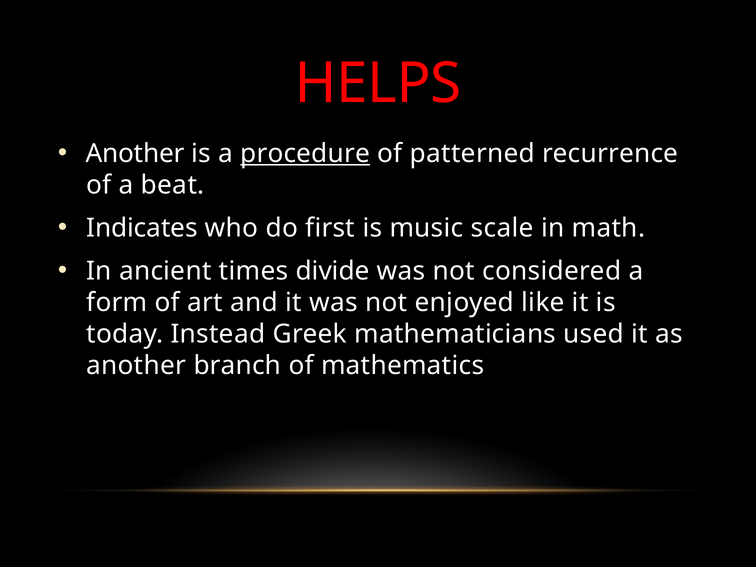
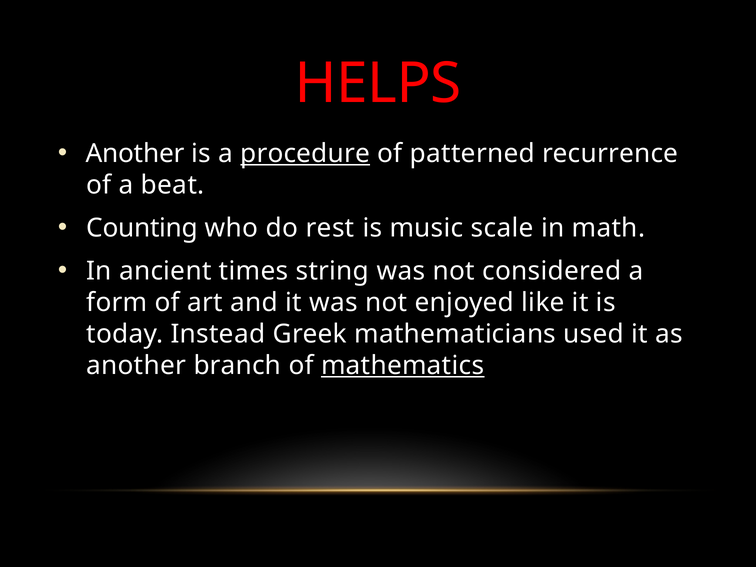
Indicates: Indicates -> Counting
first: first -> rest
divide: divide -> string
mathematics underline: none -> present
